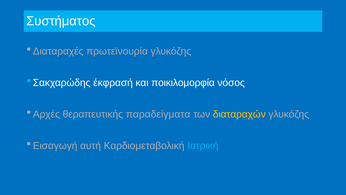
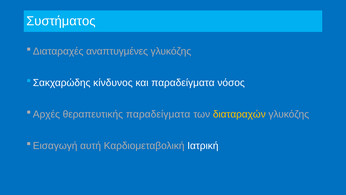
πρωτεϊνουρία: πρωτεϊνουρία -> αναπτυγμένες
έκφρασή: έκφρασή -> κίνδυνος
και ποικιλομορφία: ποικιλομορφία -> παραδείγματα
Ιατρική colour: light blue -> white
